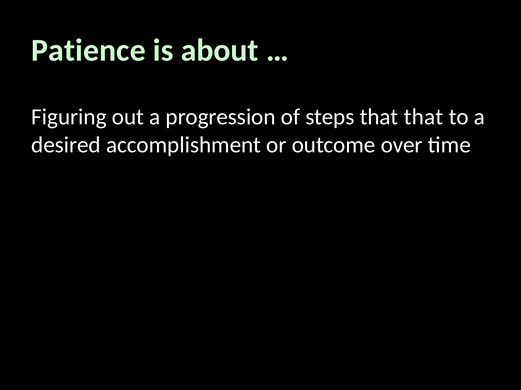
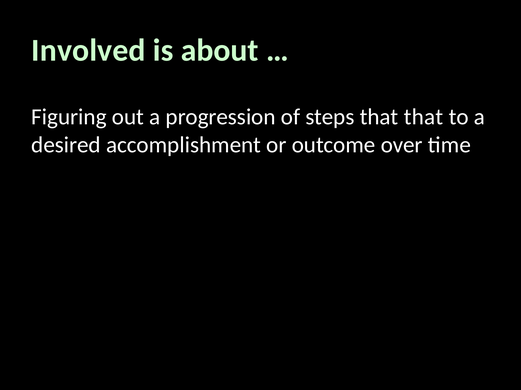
Patience: Patience -> Involved
